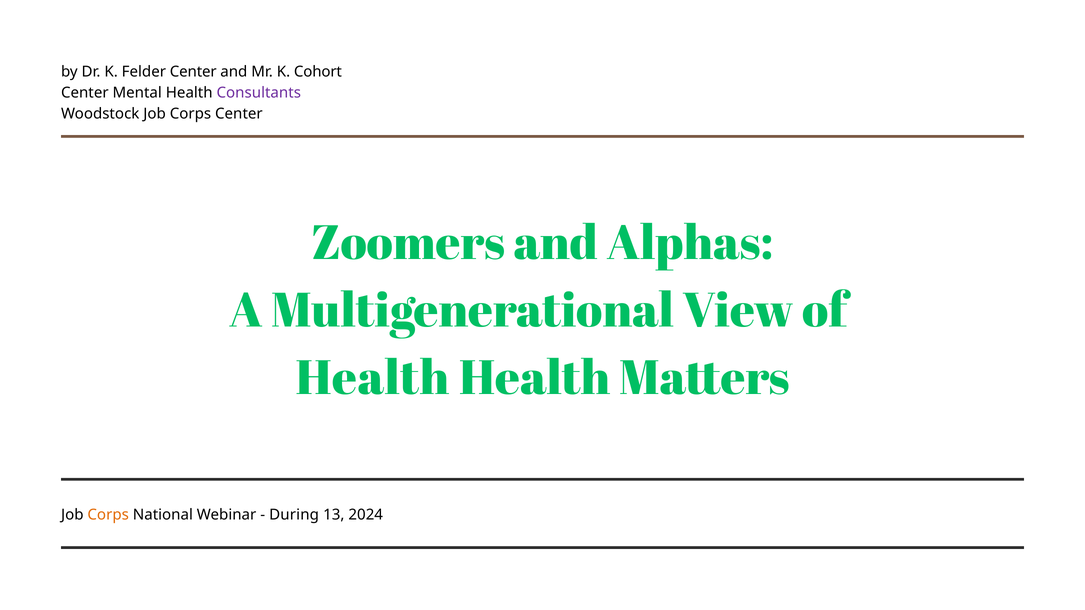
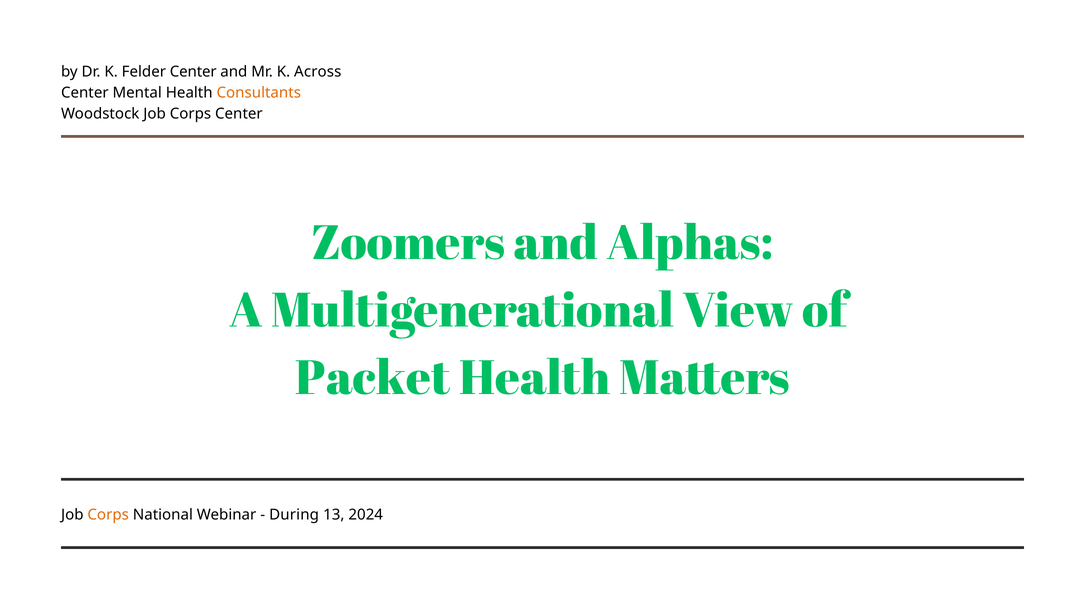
Cohort: Cohort -> Across
Consultants colour: purple -> orange
Health at (373, 379): Health -> Packet
